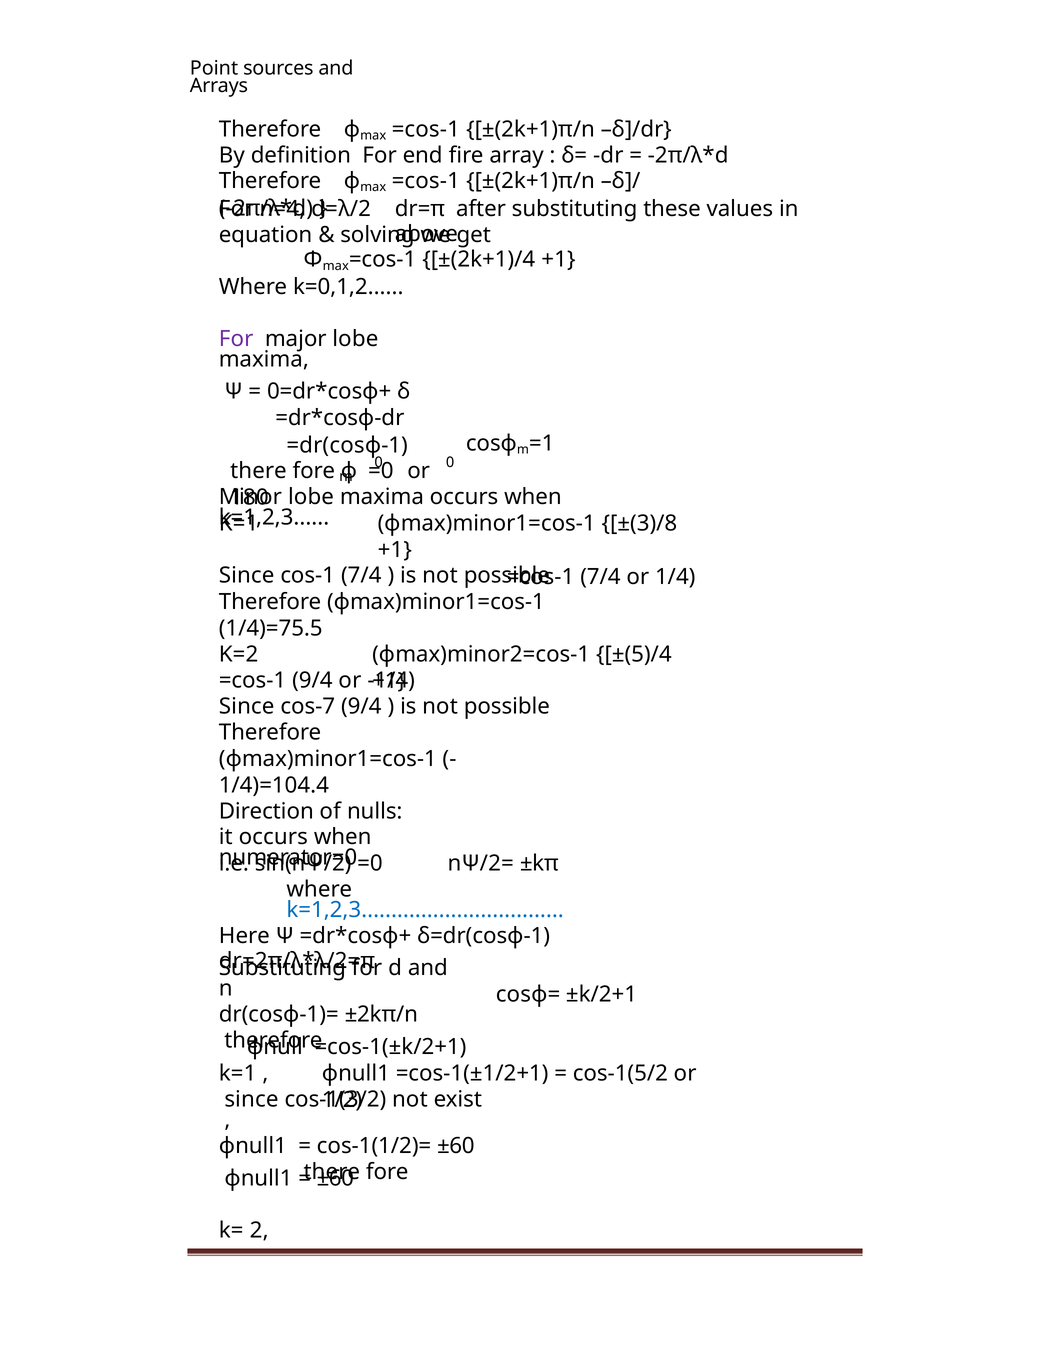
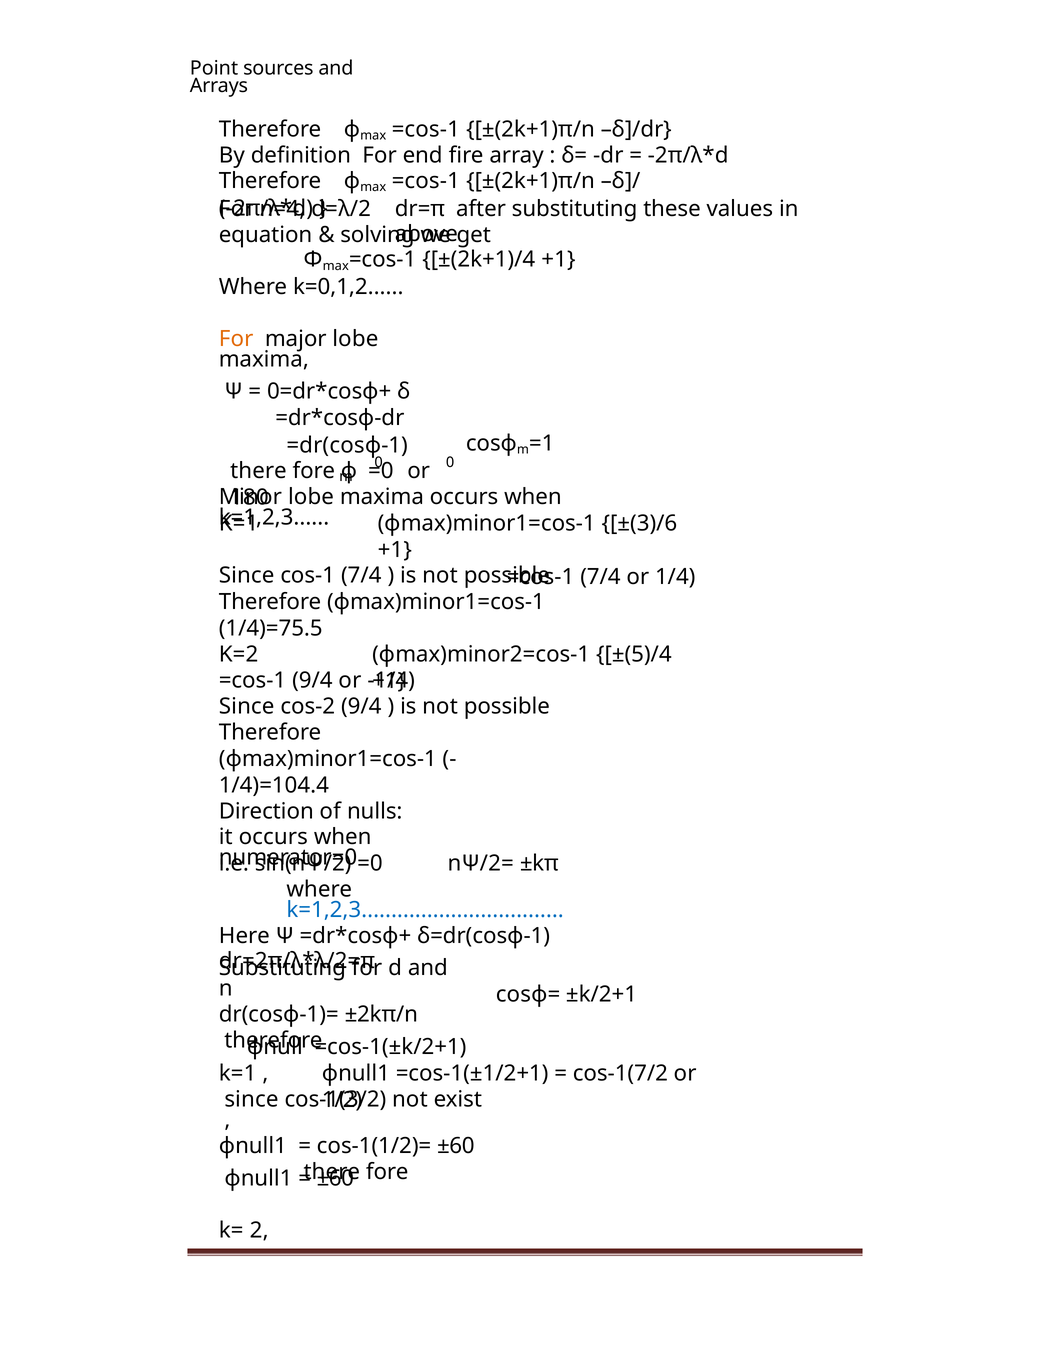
For at (236, 339) colour: purple -> orange
±(3)/8: ±(3)/8 -> ±(3)/6
cos-7: cos-7 -> cos-2
cos-1(5/2: cos-1(5/2 -> cos-1(7/2
